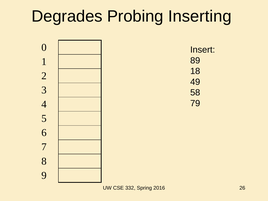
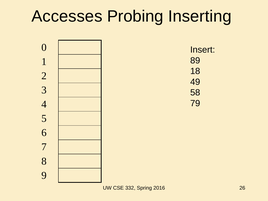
Degrades: Degrades -> Accesses
